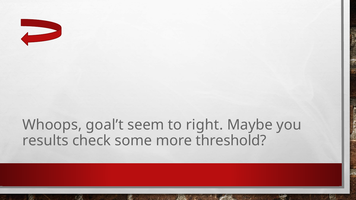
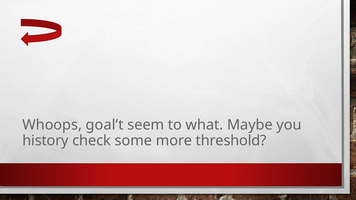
right: right -> what
results: results -> history
